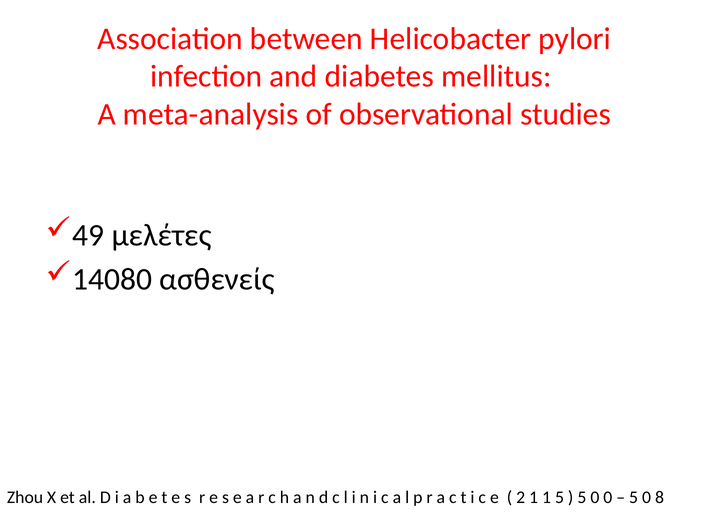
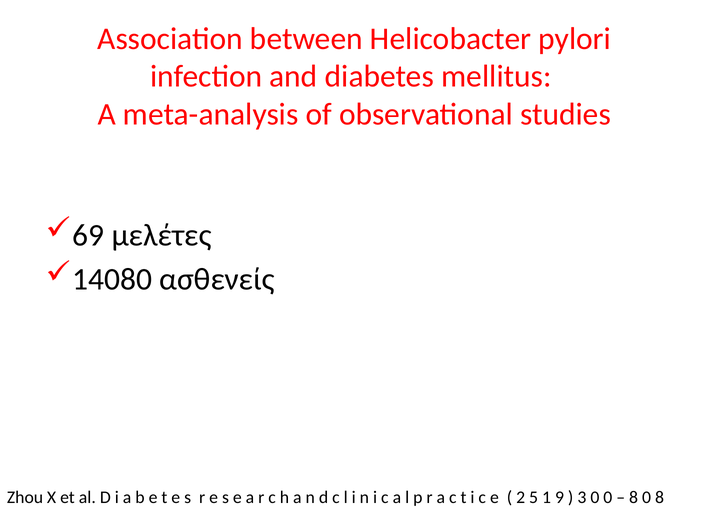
49: 49 -> 69
2 1: 1 -> 5
1 5: 5 -> 9
5 at (582, 497): 5 -> 3
5 at (634, 497): 5 -> 8
